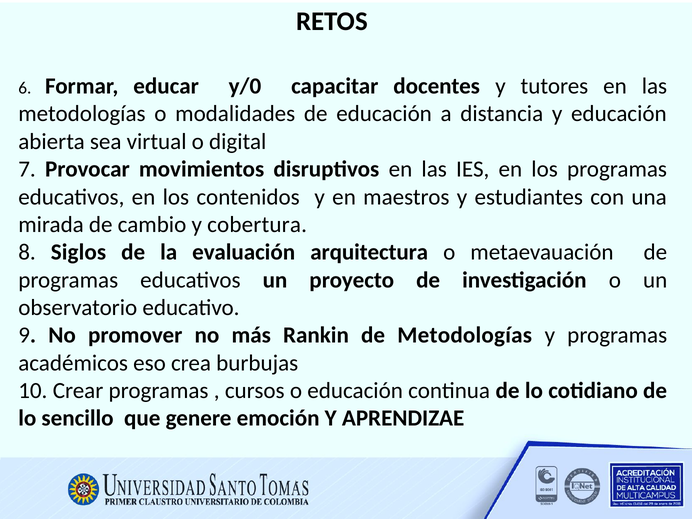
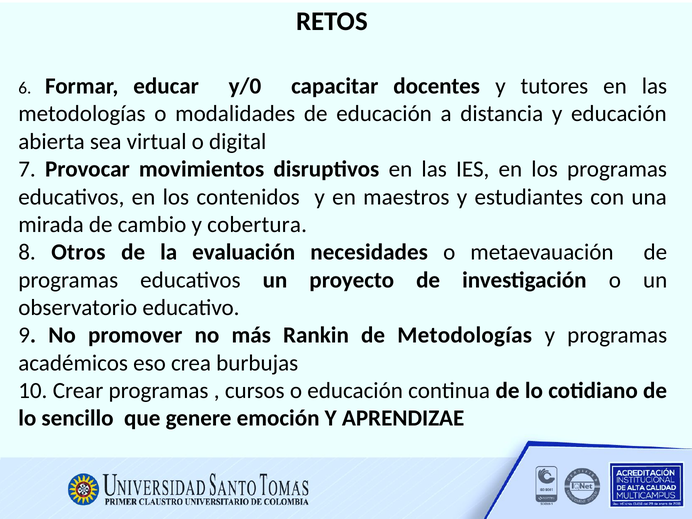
Siglos: Siglos -> Otros
arquitectura: arquitectura -> necesidades
